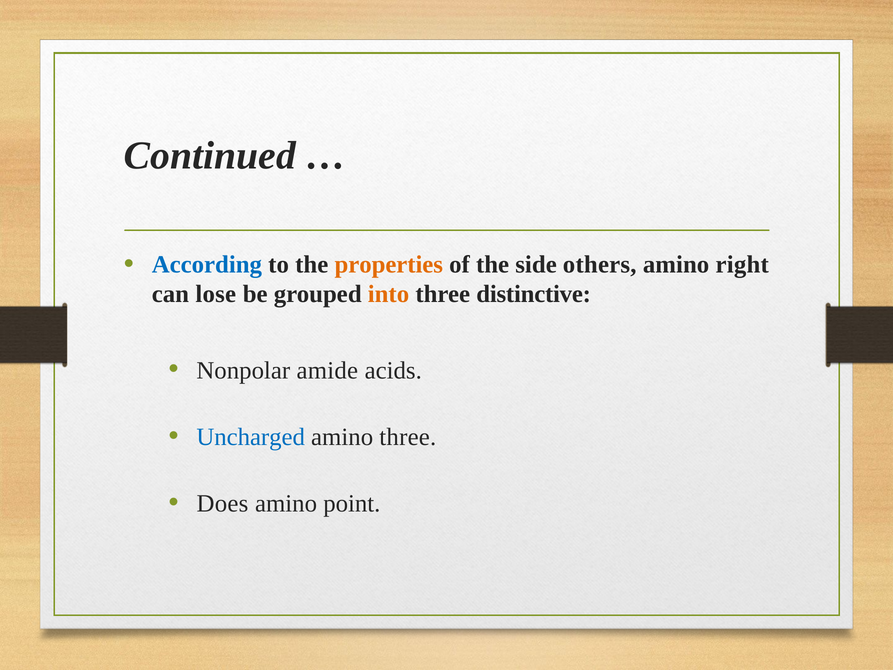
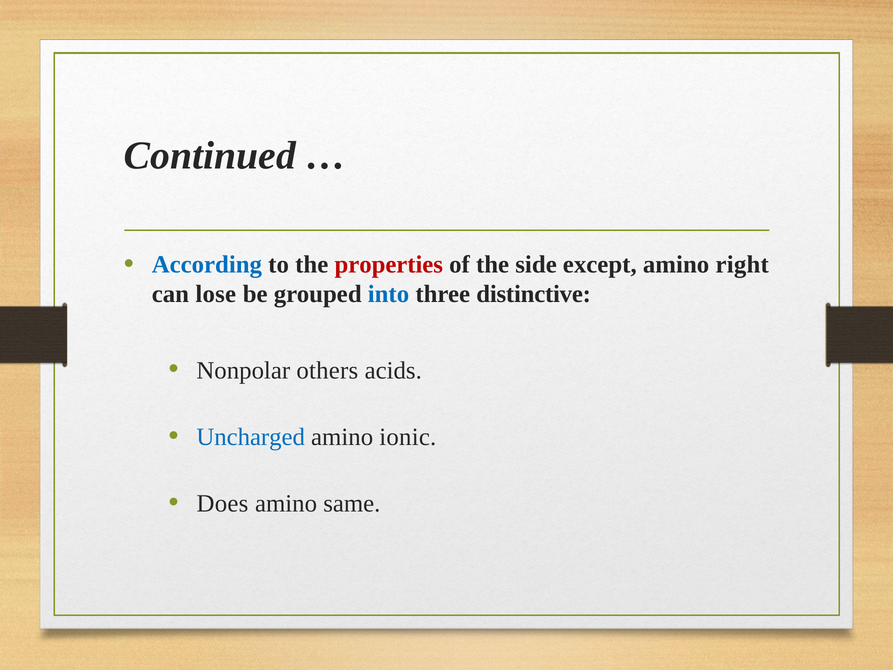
properties colour: orange -> red
others: others -> except
into colour: orange -> blue
amide: amide -> others
amino three: three -> ionic
point: point -> same
